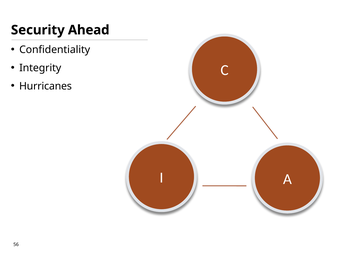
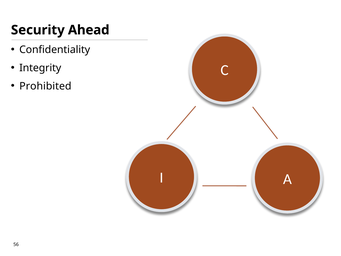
Hurricanes: Hurricanes -> Prohibited
